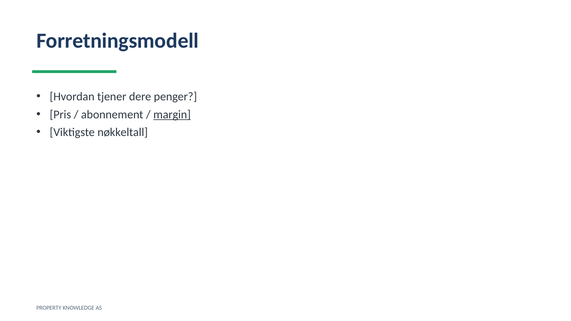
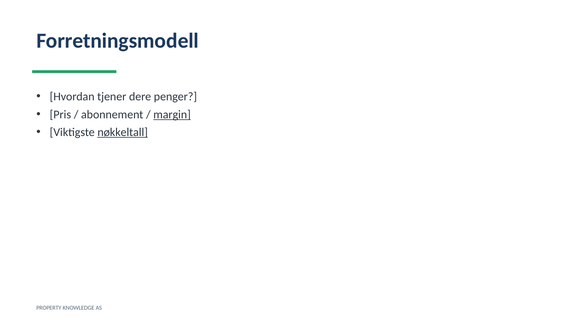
nøkkeltall underline: none -> present
